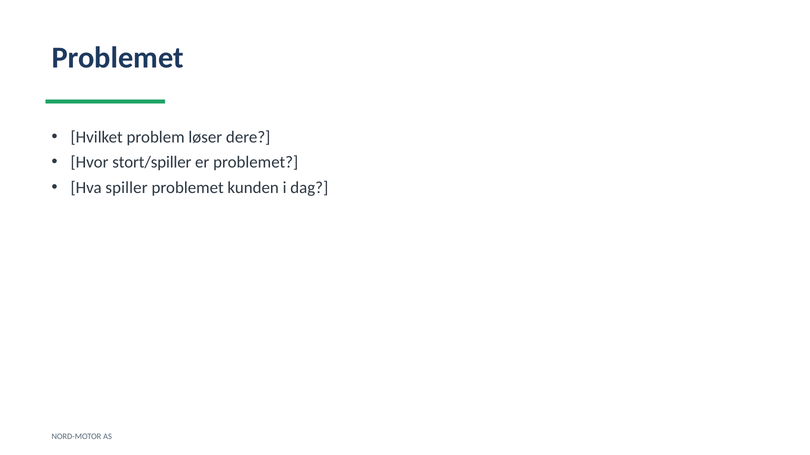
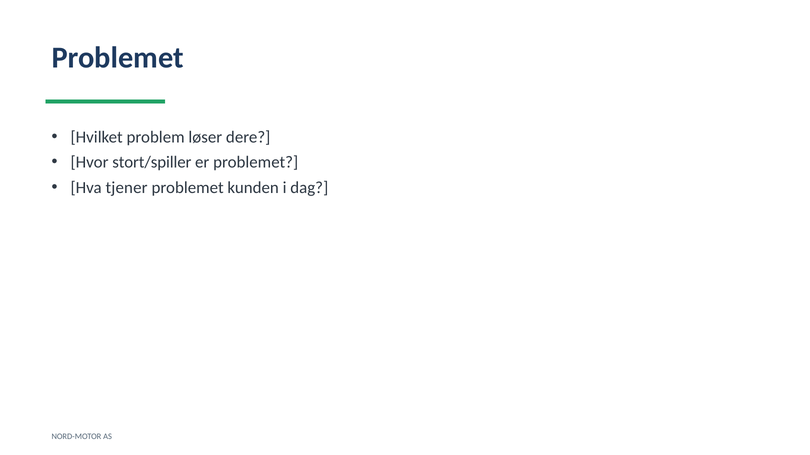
spiller: spiller -> tjener
